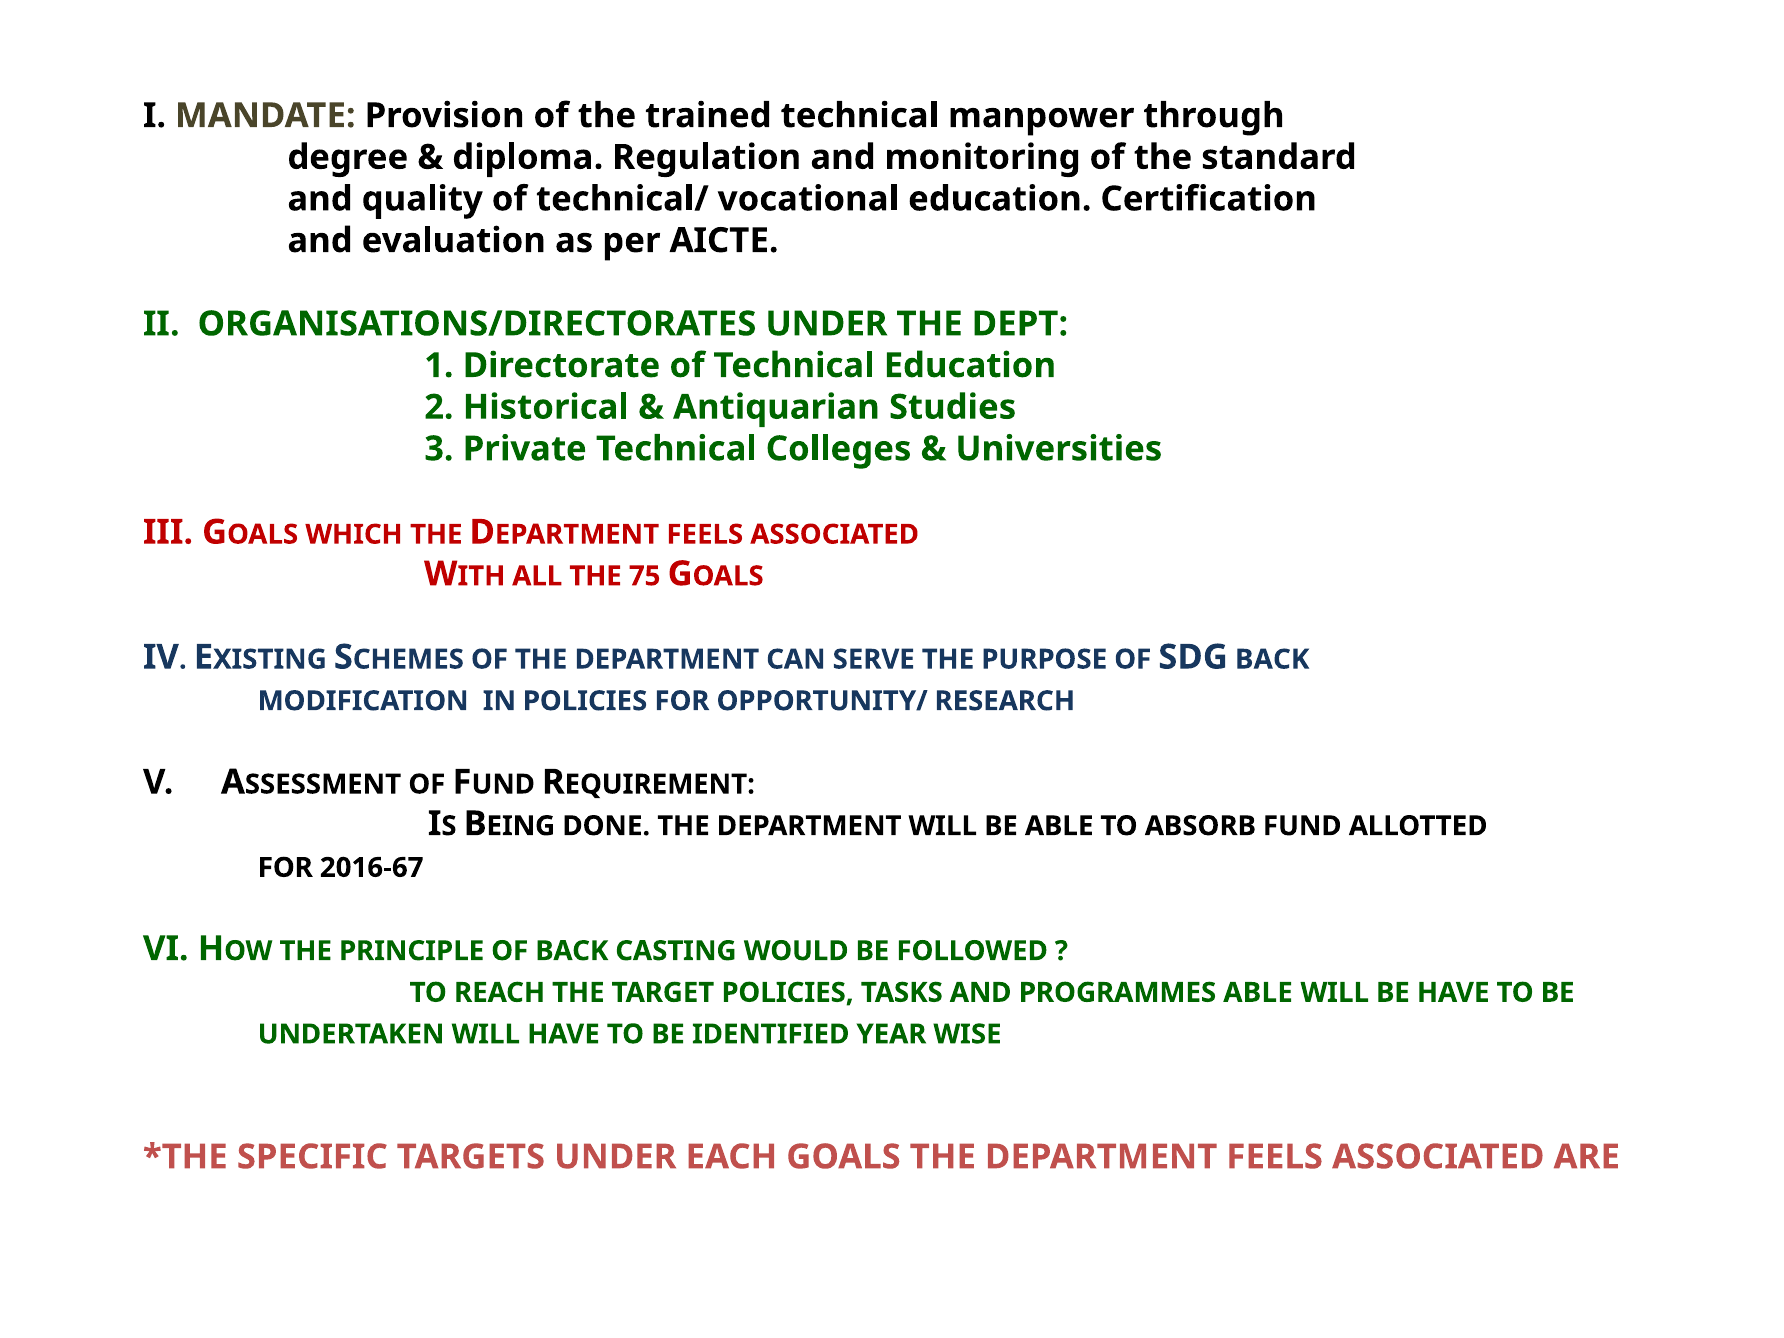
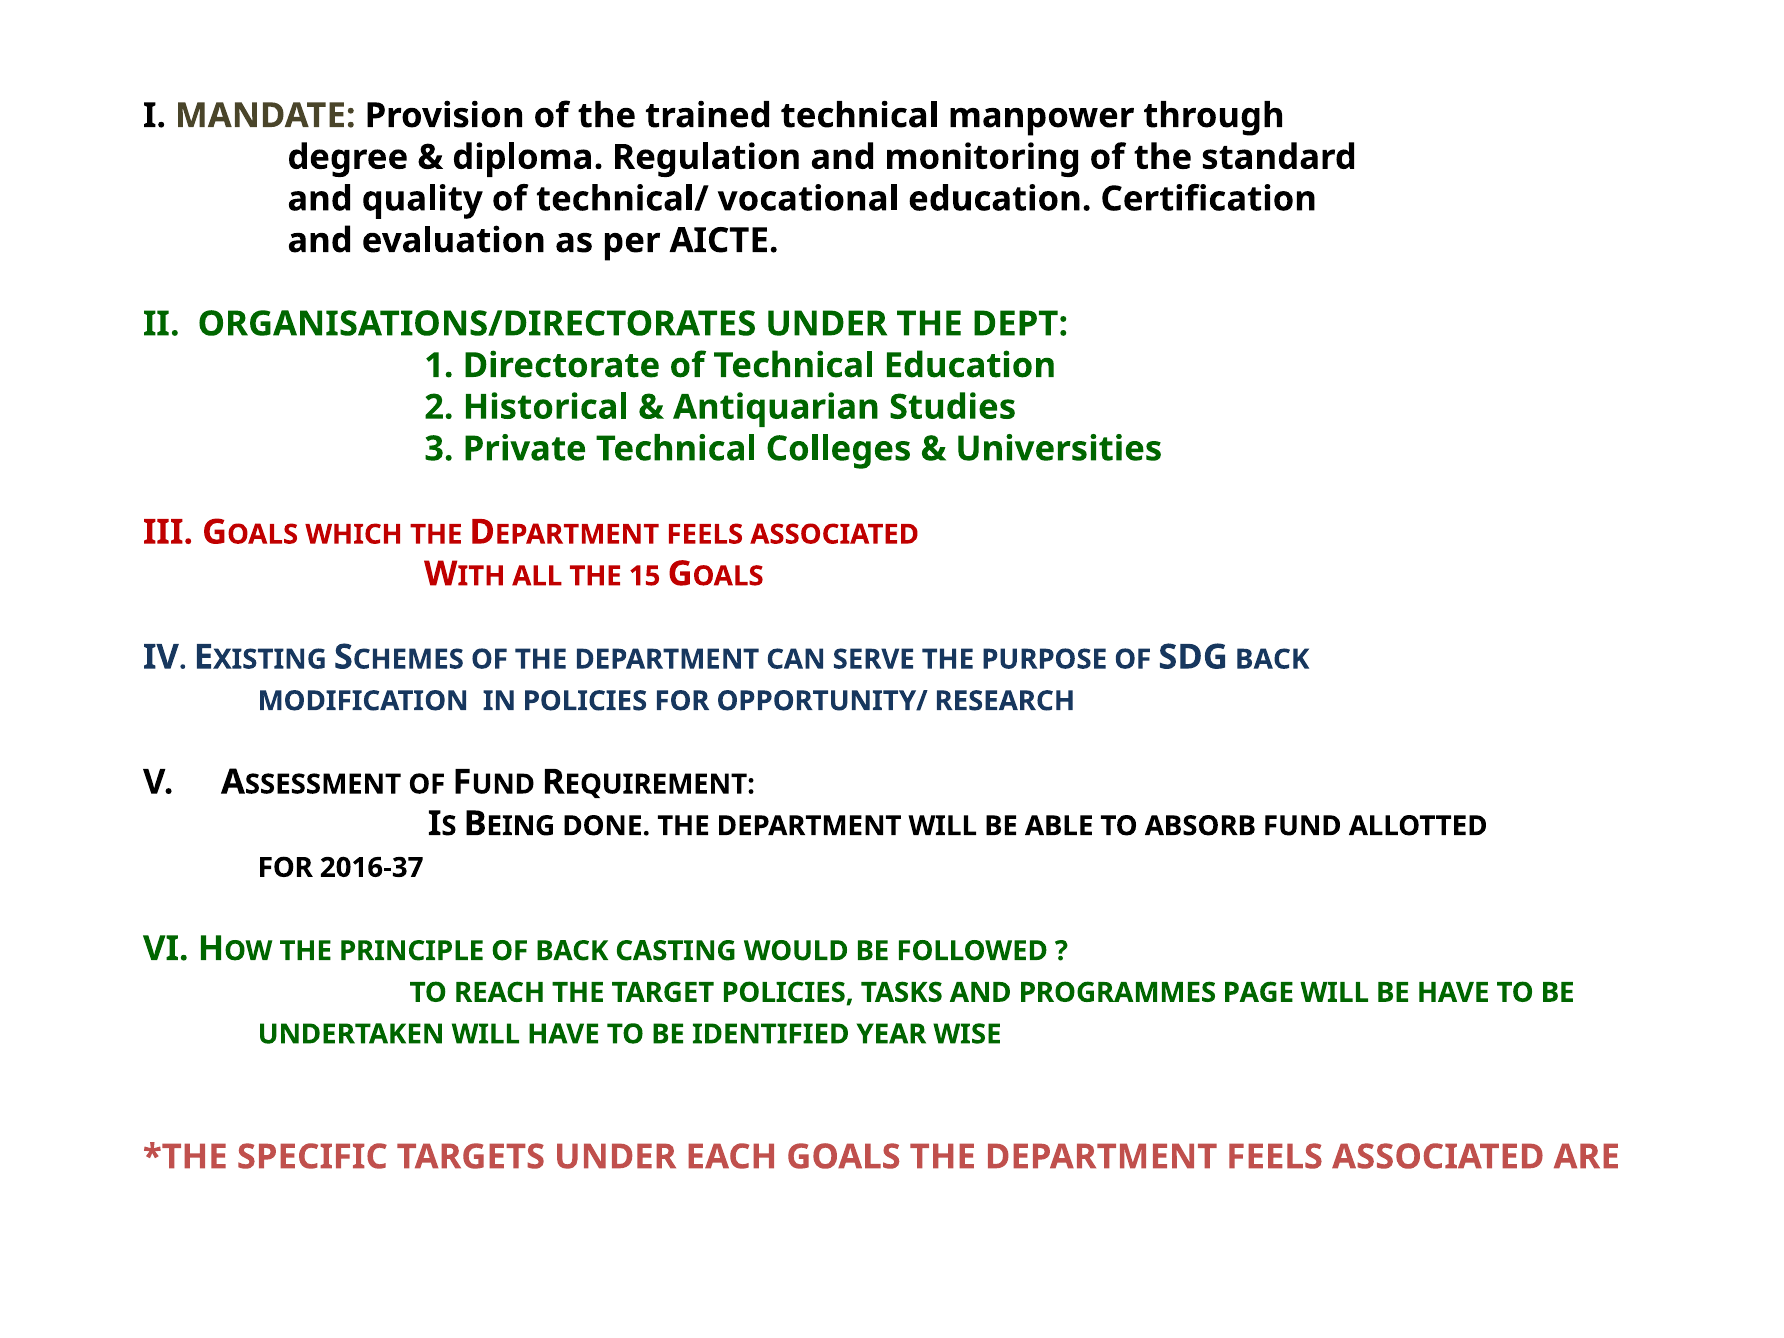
75: 75 -> 15
2016-67: 2016-67 -> 2016-37
PROGRAMMES ABLE: ABLE -> PAGE
